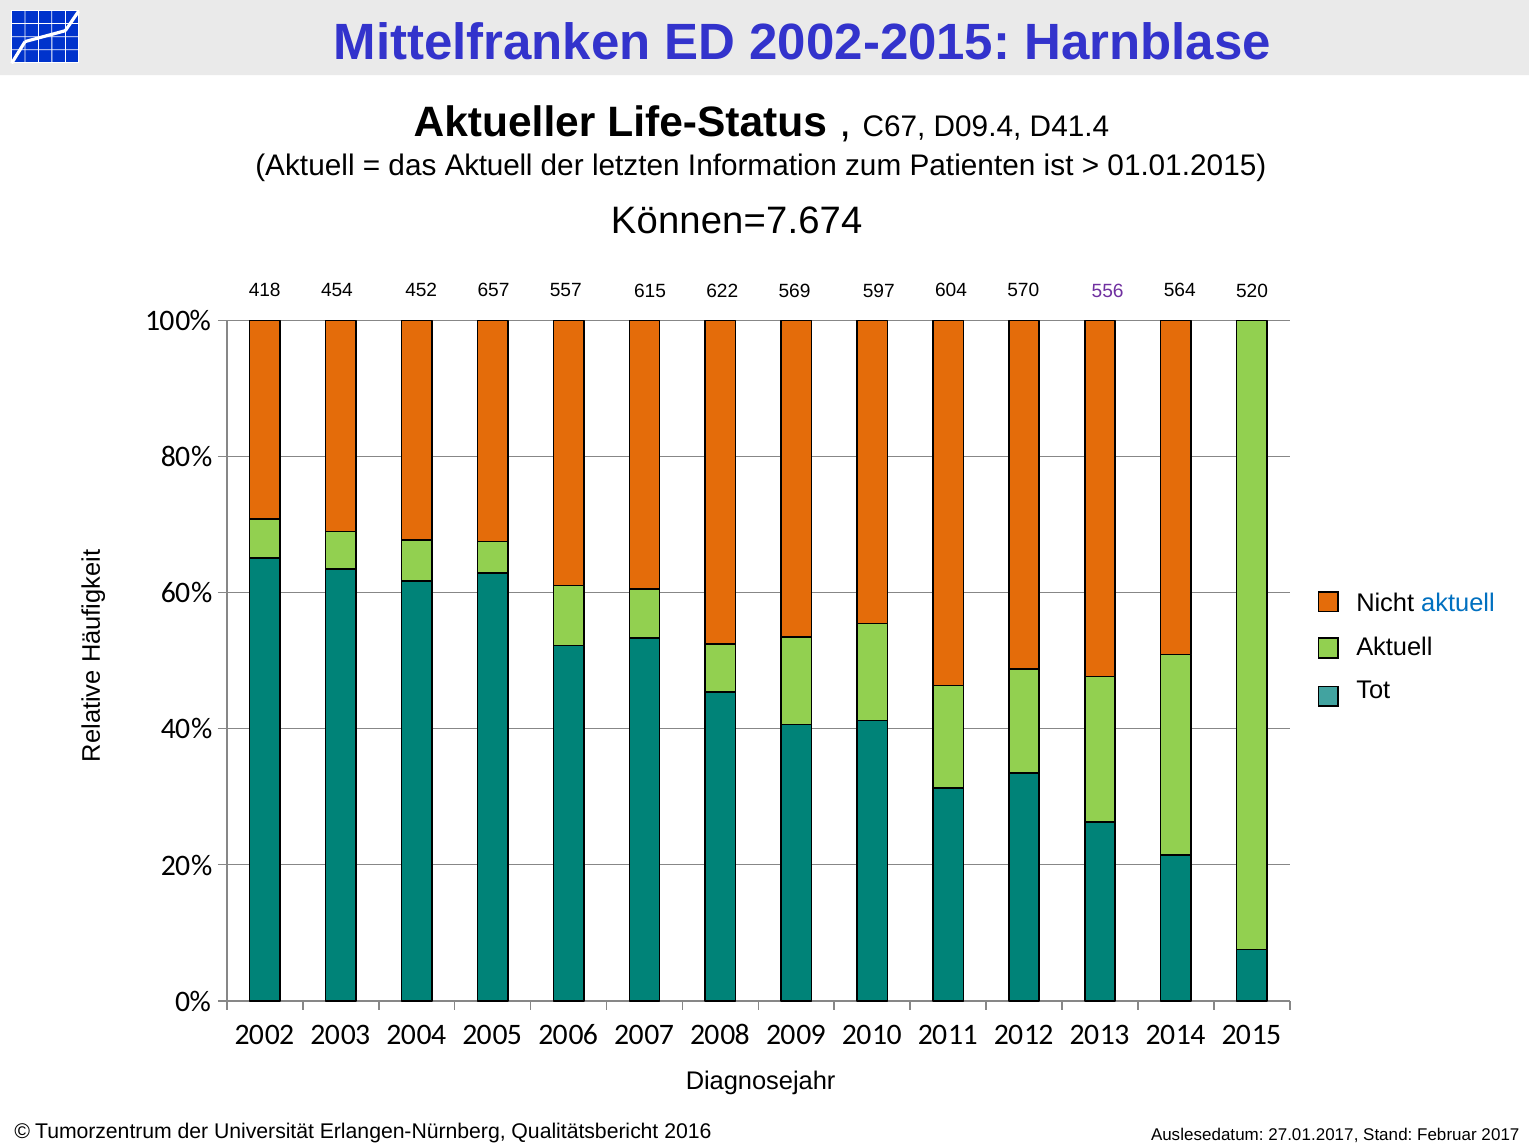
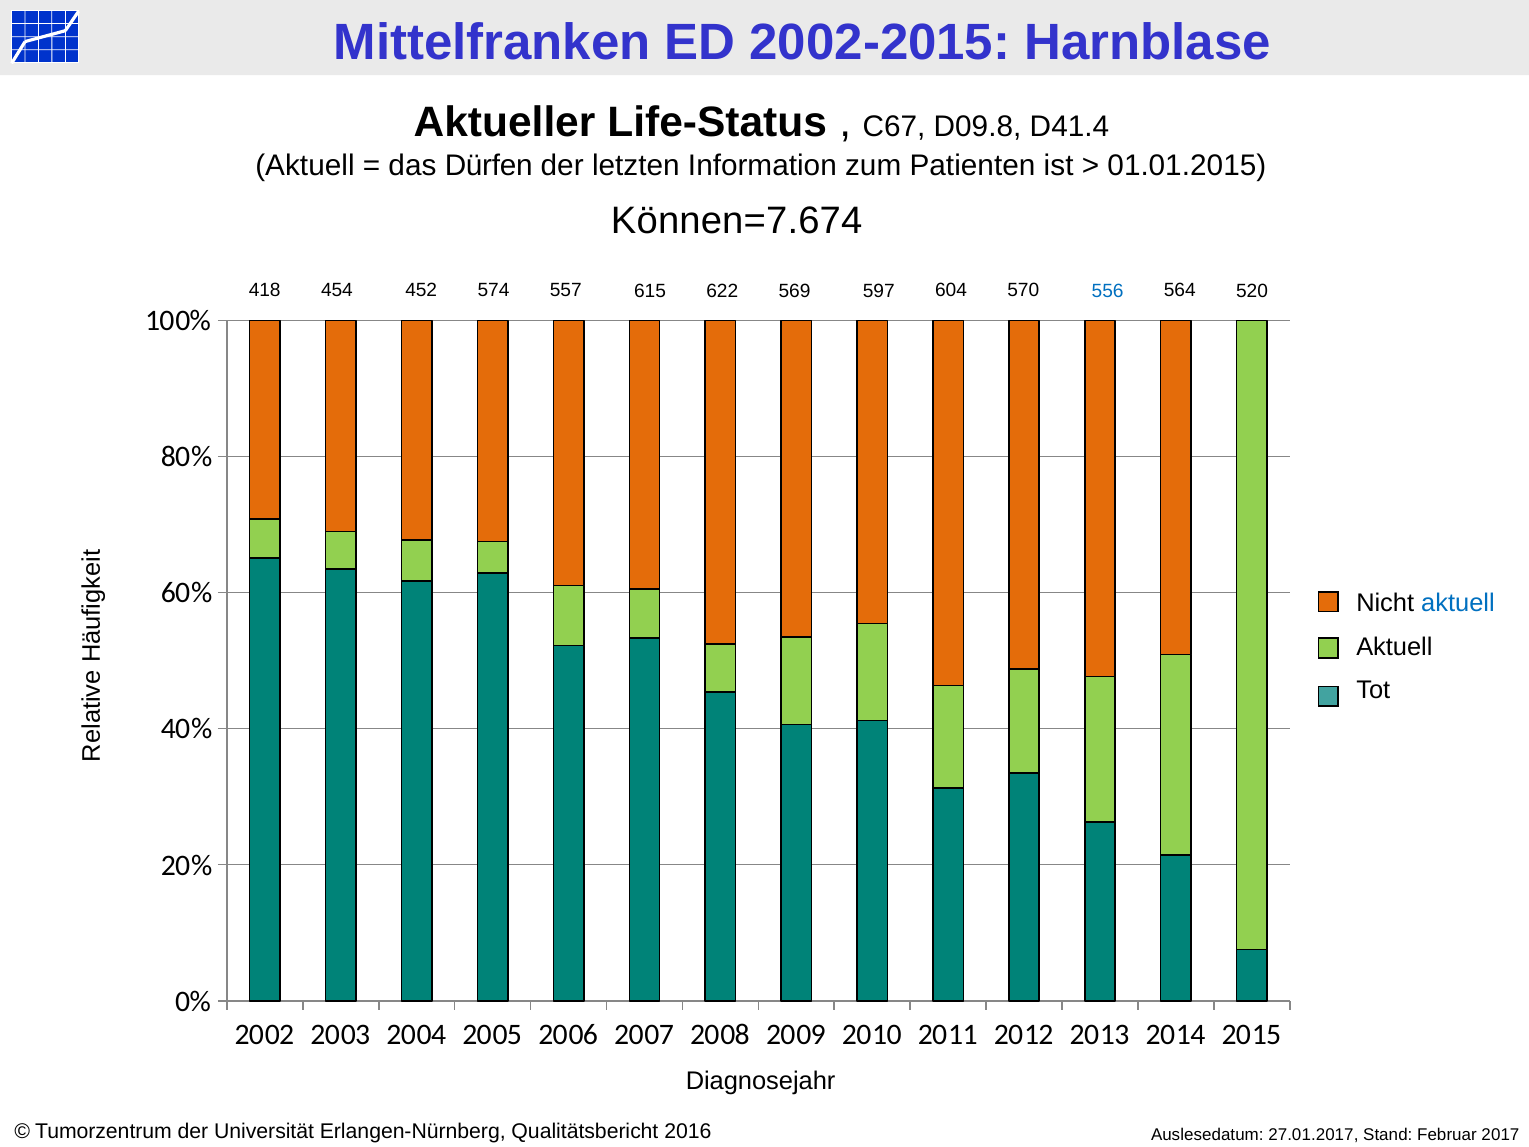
D09.4: D09.4 -> D09.8
das Aktuell: Aktuell -> Dürfen
657: 657 -> 574
556 colour: purple -> blue
